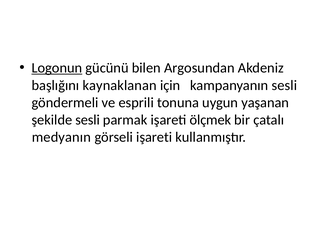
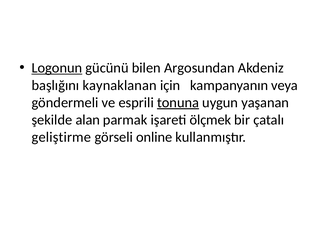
kampanyanın sesli: sesli -> veya
tonuna underline: none -> present
şekilde sesli: sesli -> alan
medyanın: medyanın -> geliştirme
görseli işareti: işareti -> online
